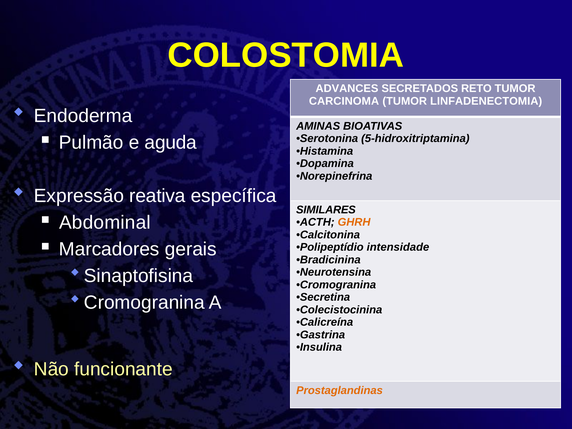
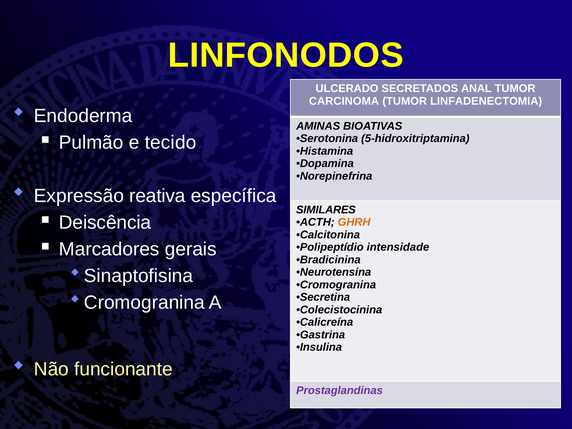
COLOSTOMIA: COLOSTOMIA -> LINFONODOS
ADVANCES: ADVANCES -> ULCERADO
RETO: RETO -> ANAL
aguda: aguda -> tecido
Abdominal: Abdominal -> Deiscência
Prostaglandinas colour: orange -> purple
